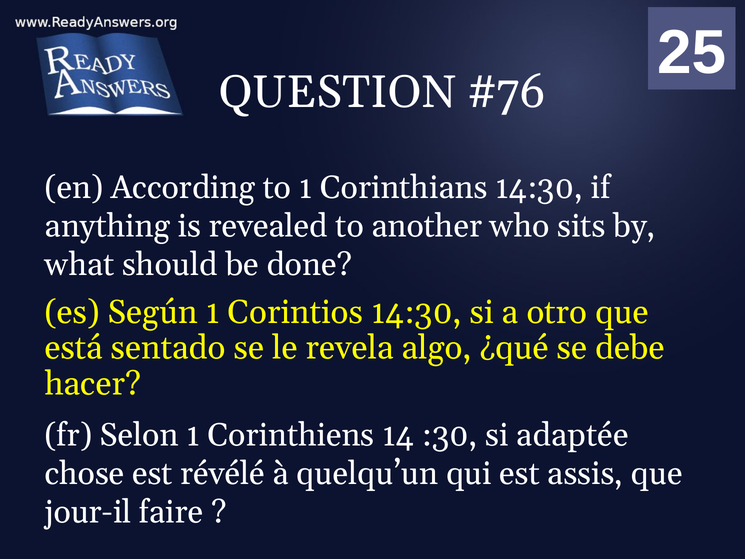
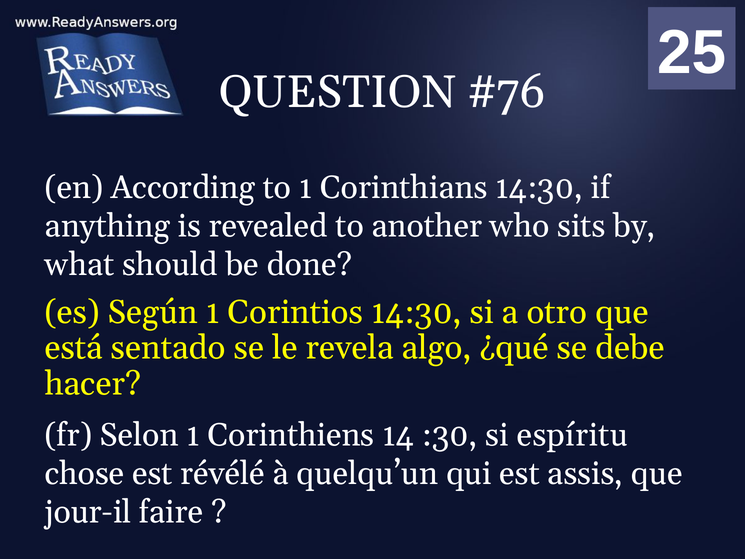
adaptée: adaptée -> espíritu
